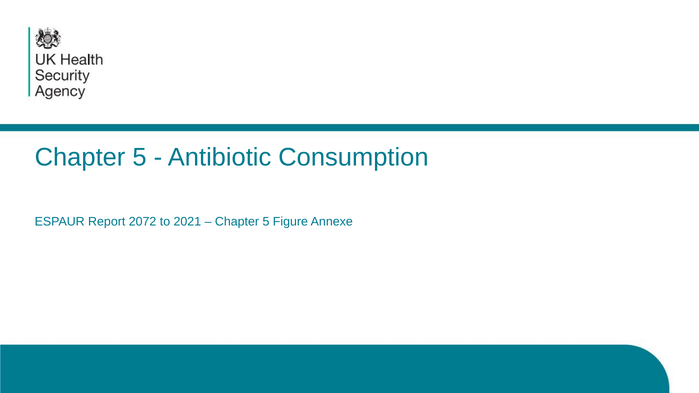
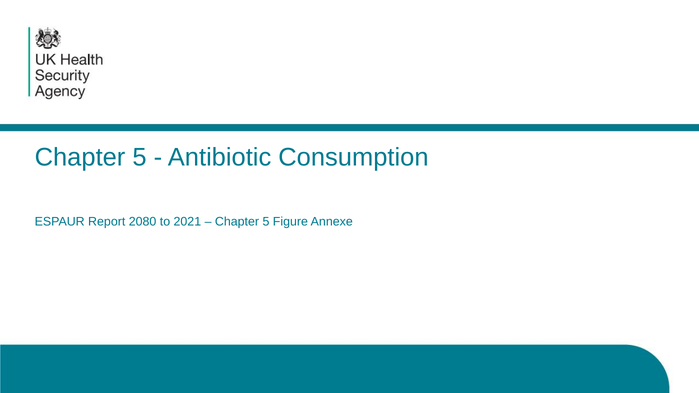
2072: 2072 -> 2080
